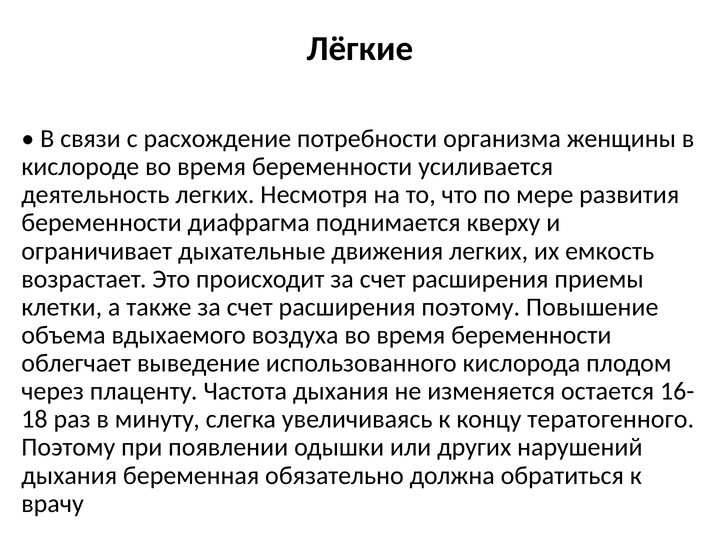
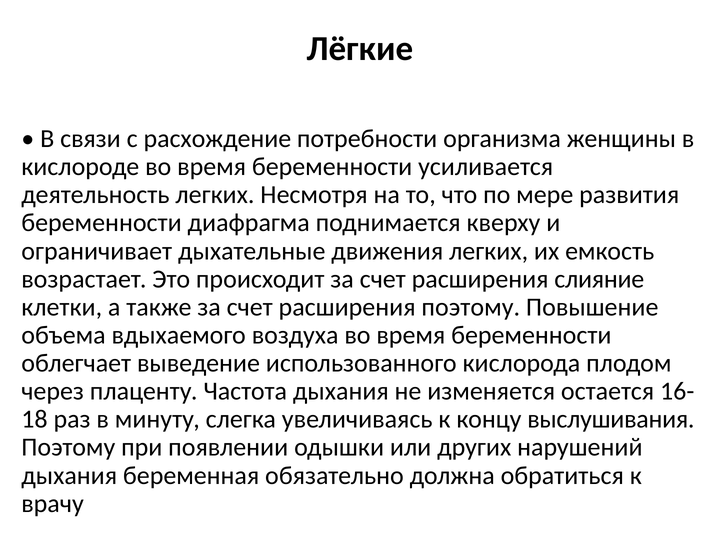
приемы: приемы -> слияние
тератогенного: тератогенного -> выслушивания
